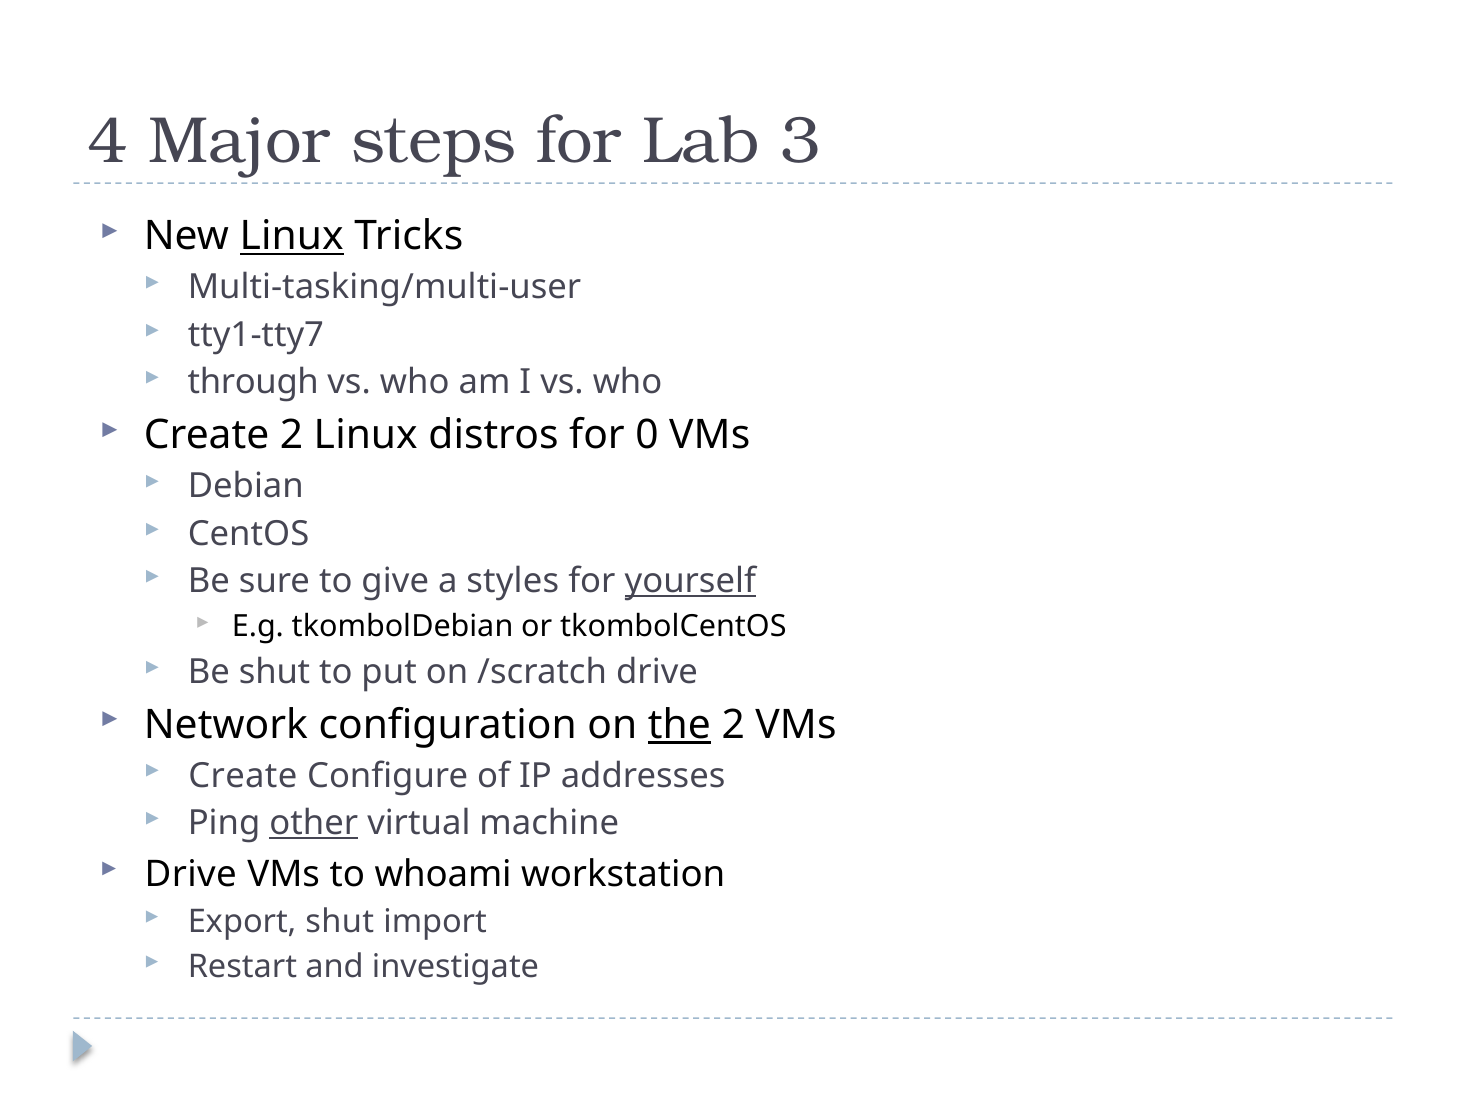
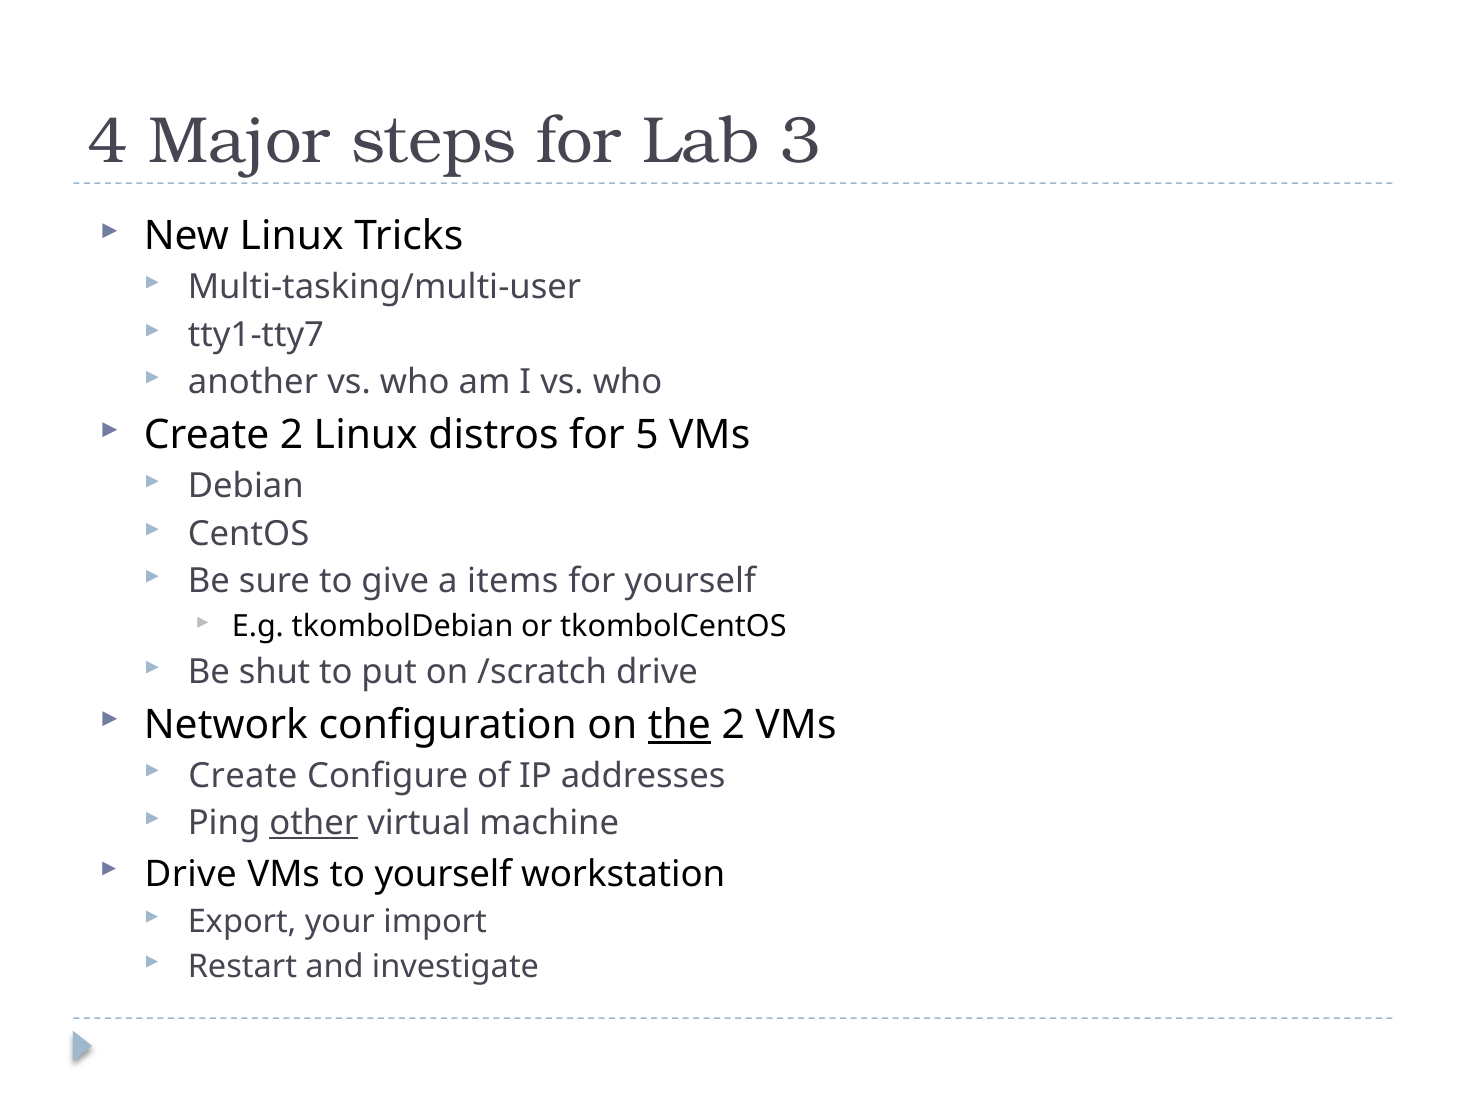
Linux at (292, 237) underline: present -> none
through: through -> another
0: 0 -> 5
styles: styles -> items
yourself at (690, 581) underline: present -> none
to whoami: whoami -> yourself
Export shut: shut -> your
